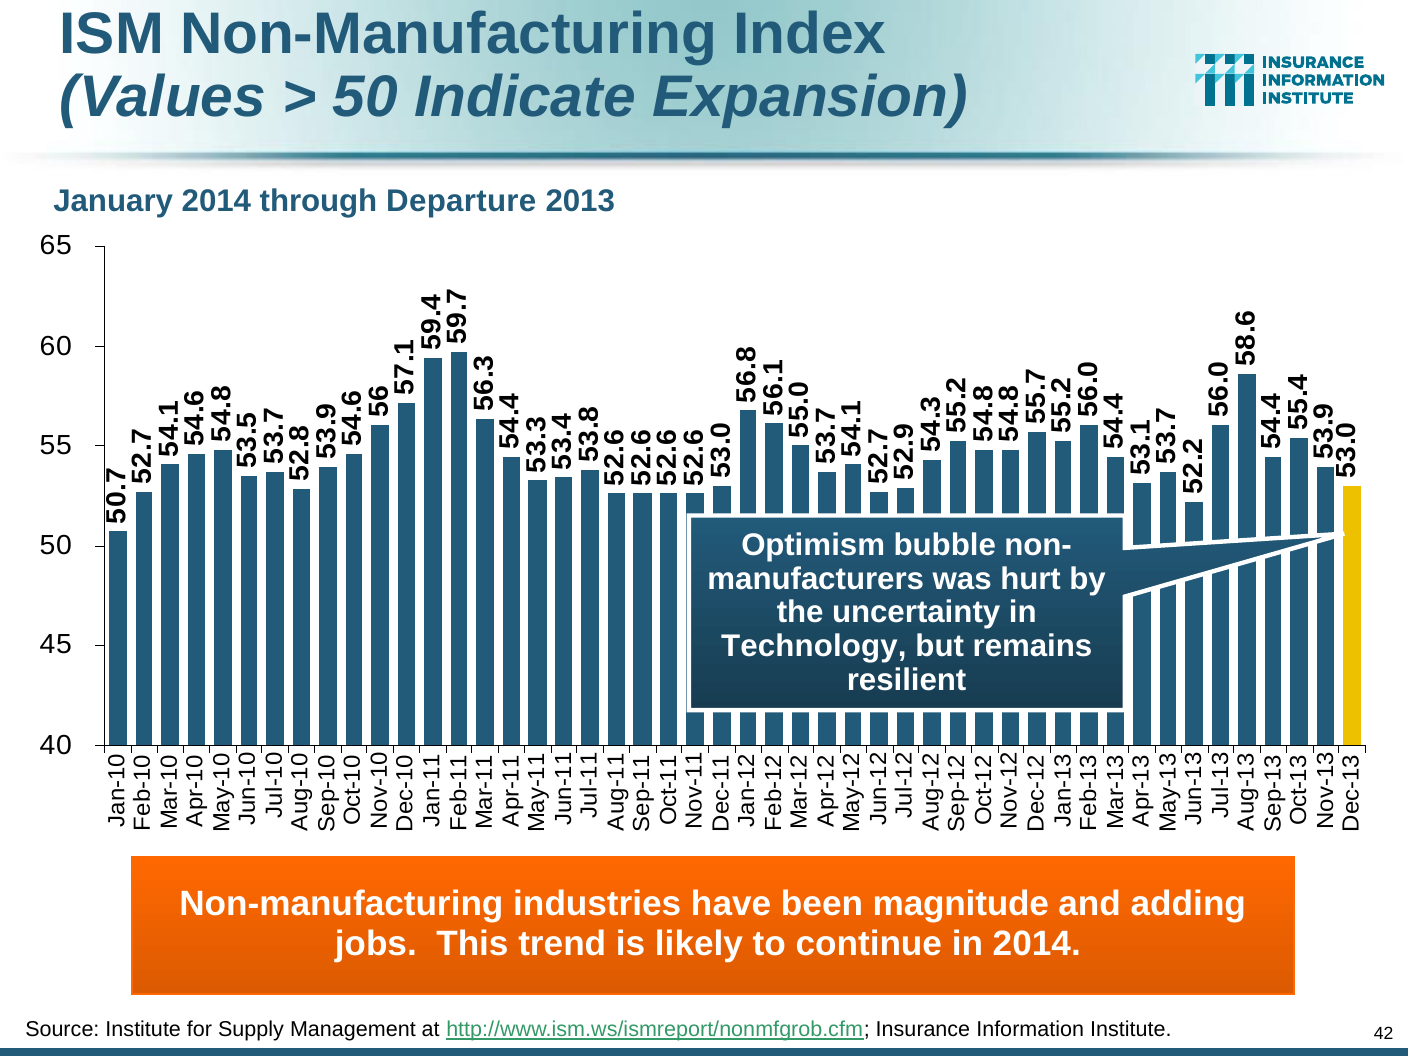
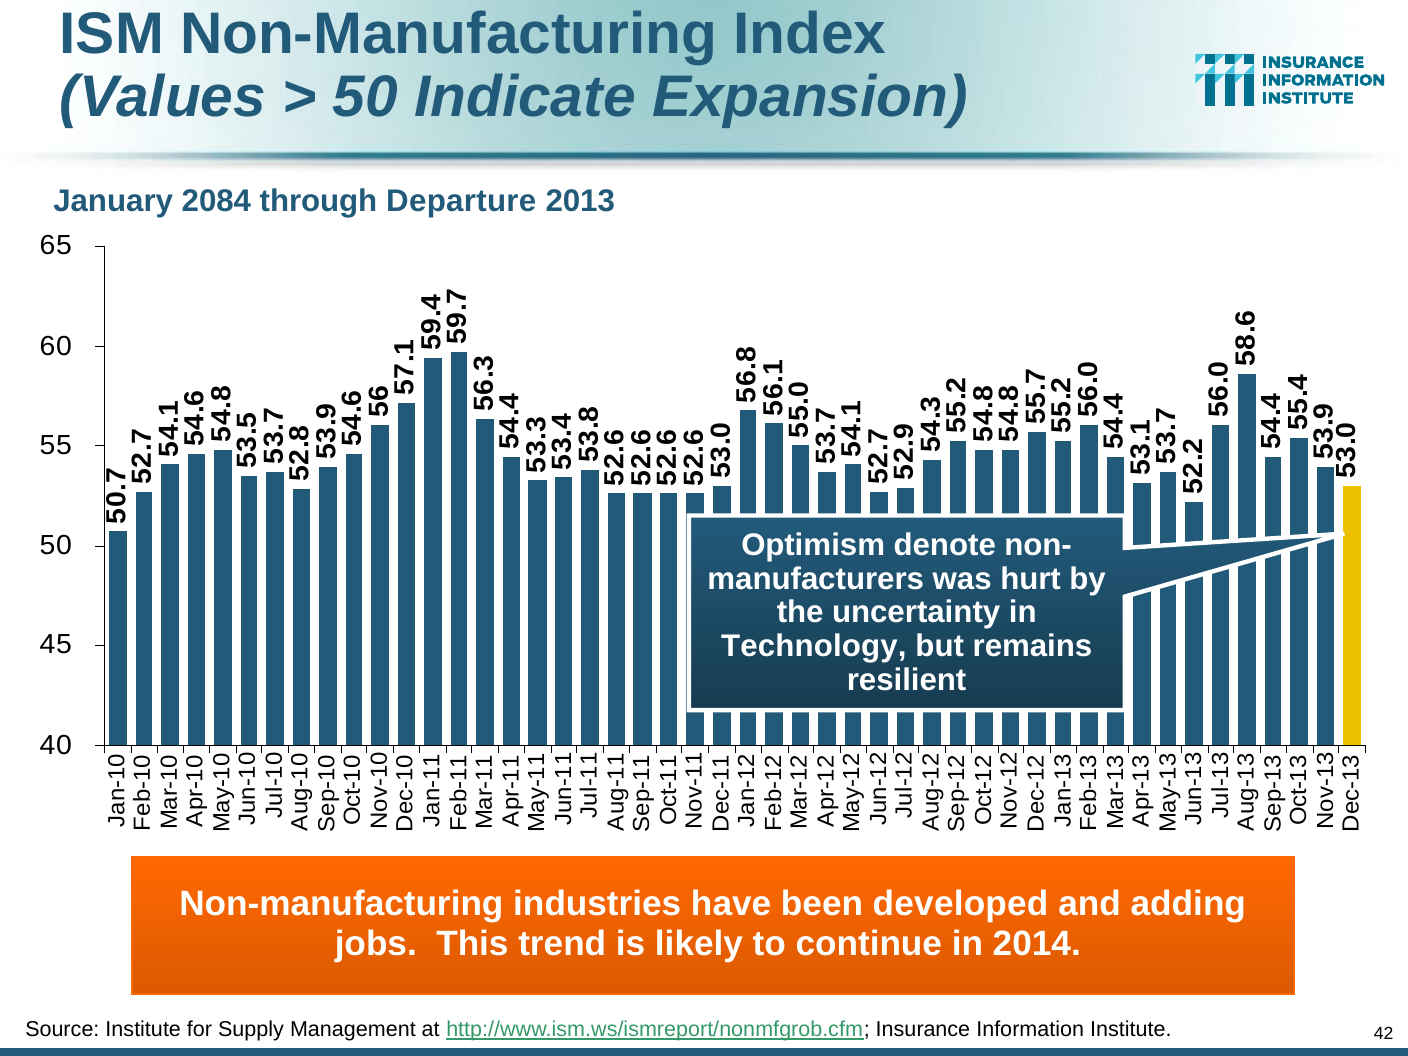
January 2014: 2014 -> 2084
bubble: bubble -> denote
magnitude: magnitude -> developed
